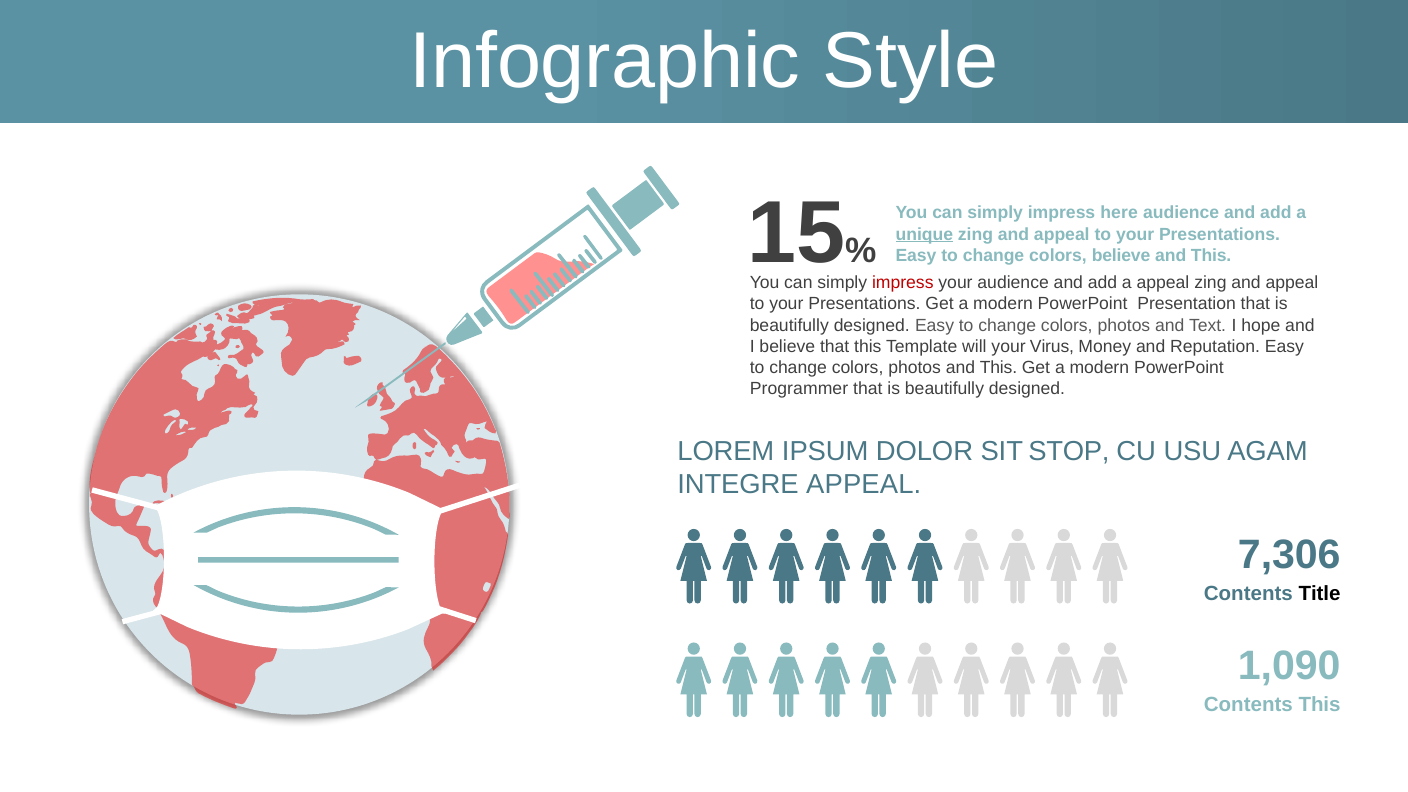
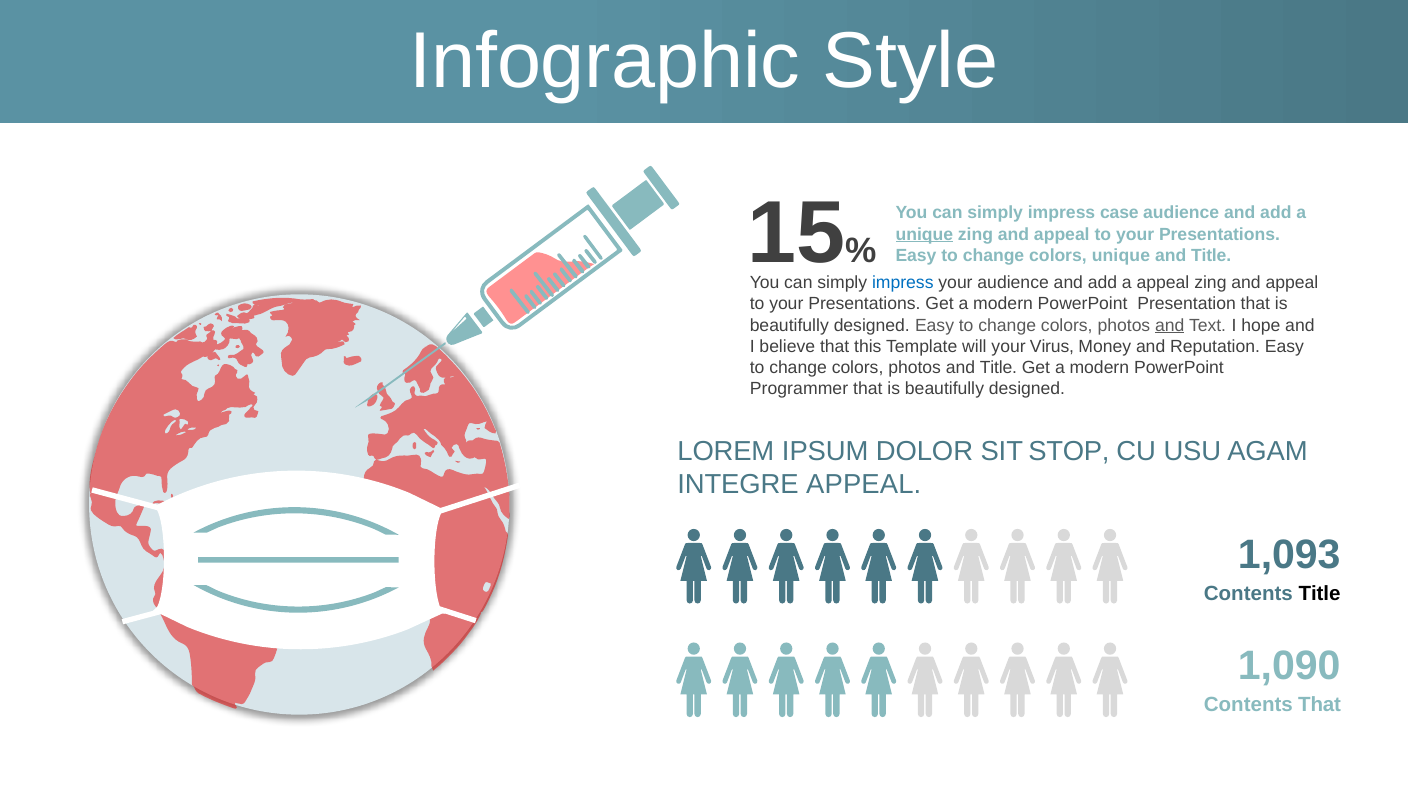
here: here -> case
colors believe: believe -> unique
This at (1211, 255): This -> Title
impress at (903, 283) colour: red -> blue
and at (1170, 325) underline: none -> present
photos and This: This -> Title
7,306: 7,306 -> 1,093
Contents This: This -> That
